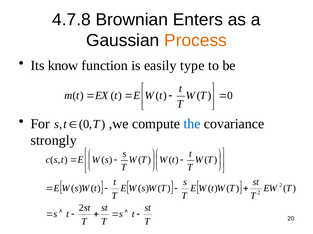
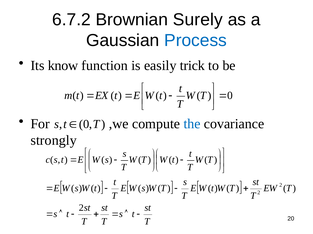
4.7.8: 4.7.8 -> 6.7.2
Enters: Enters -> Surely
Process colour: orange -> blue
type: type -> trick
